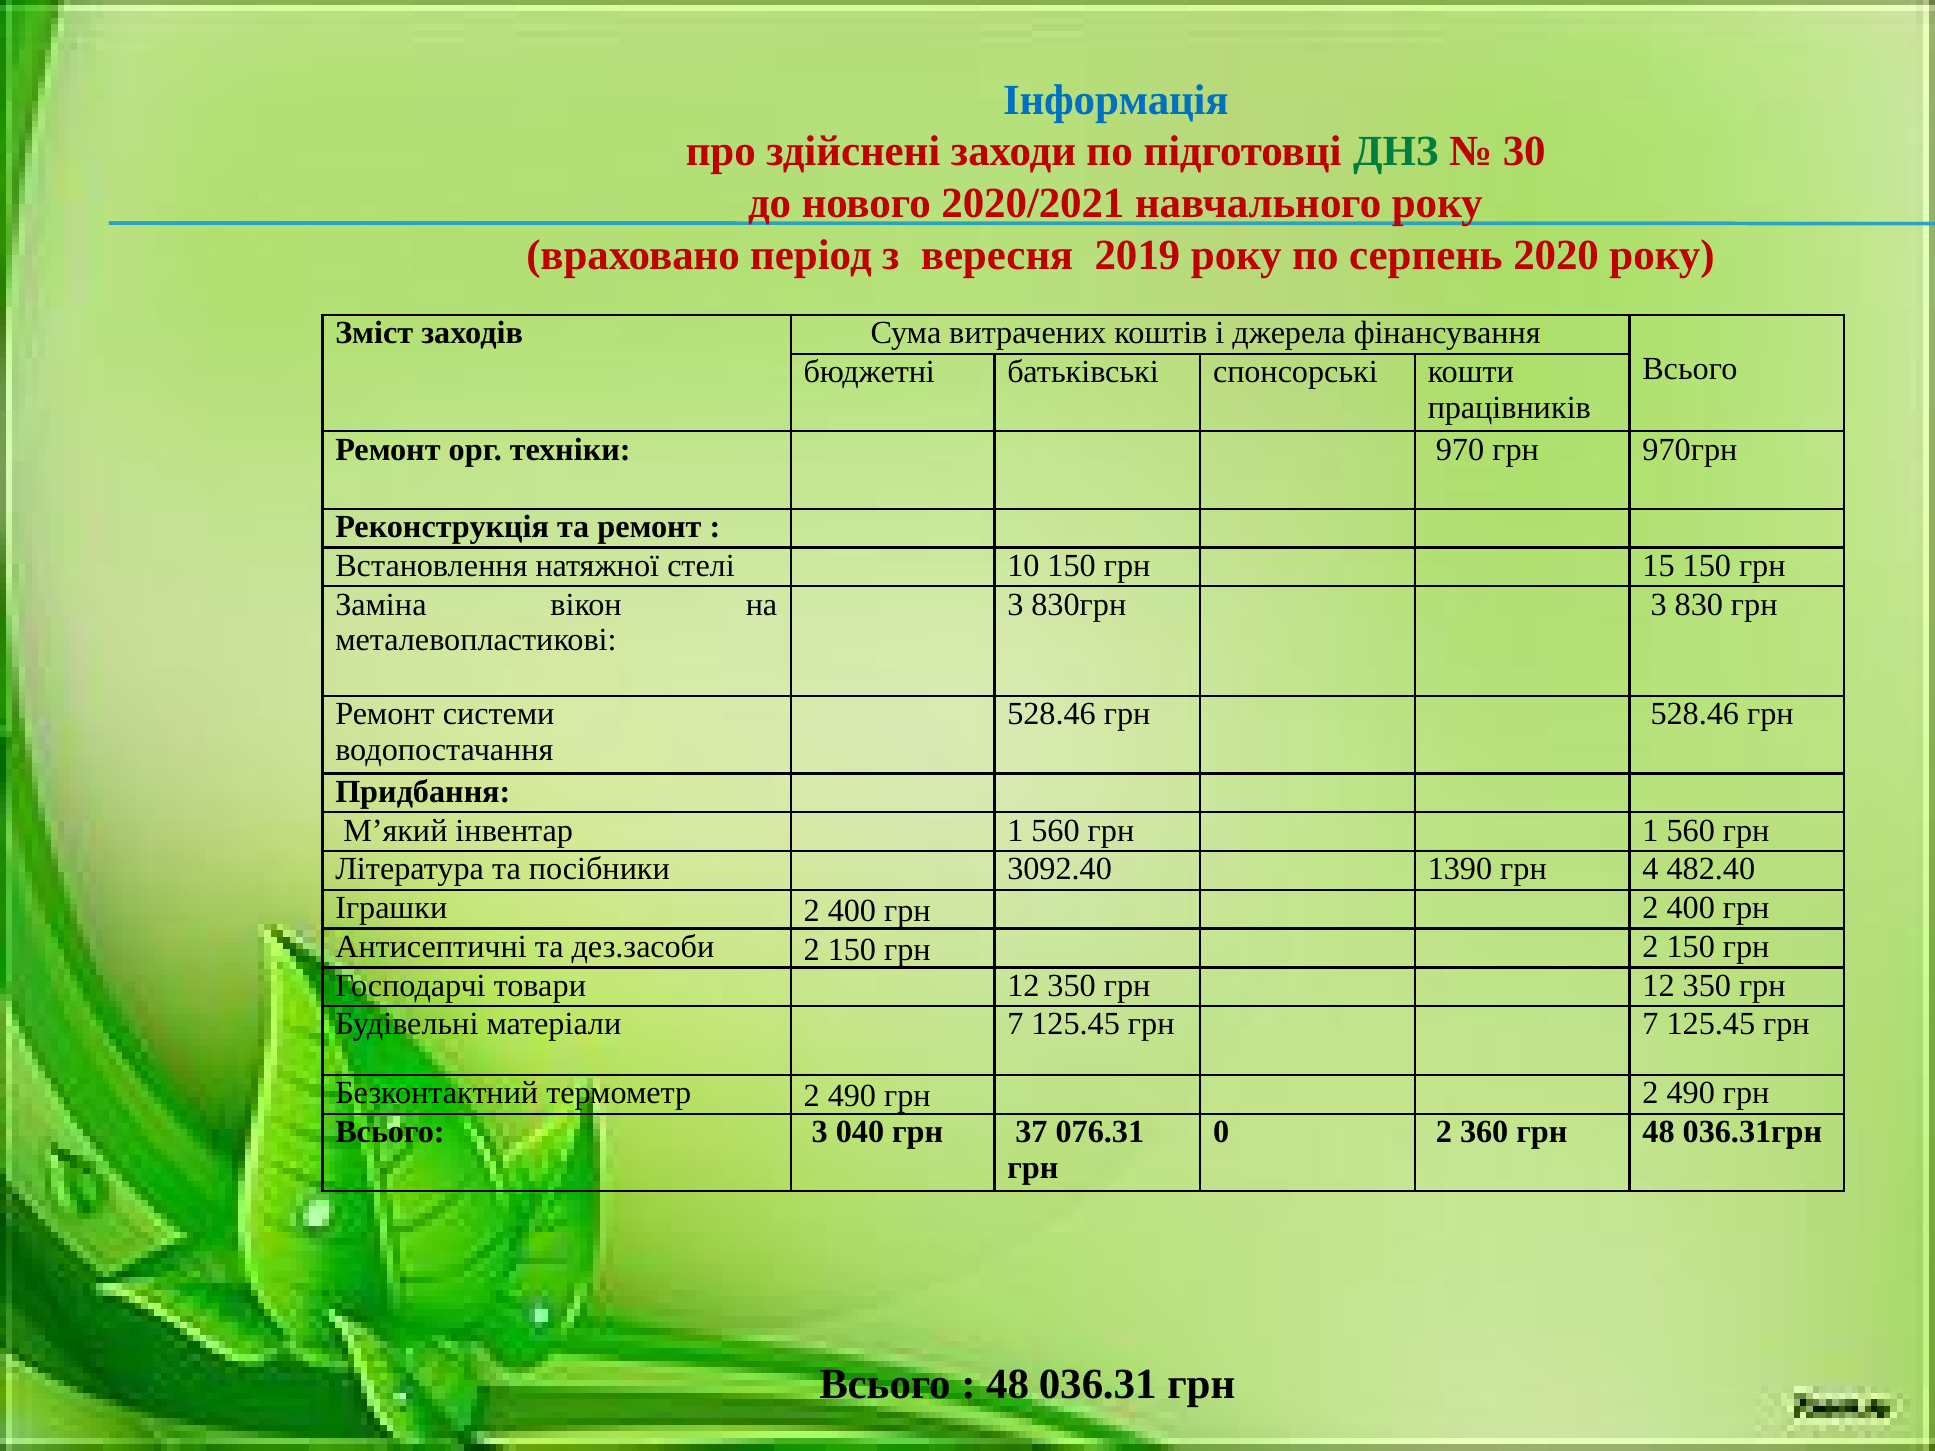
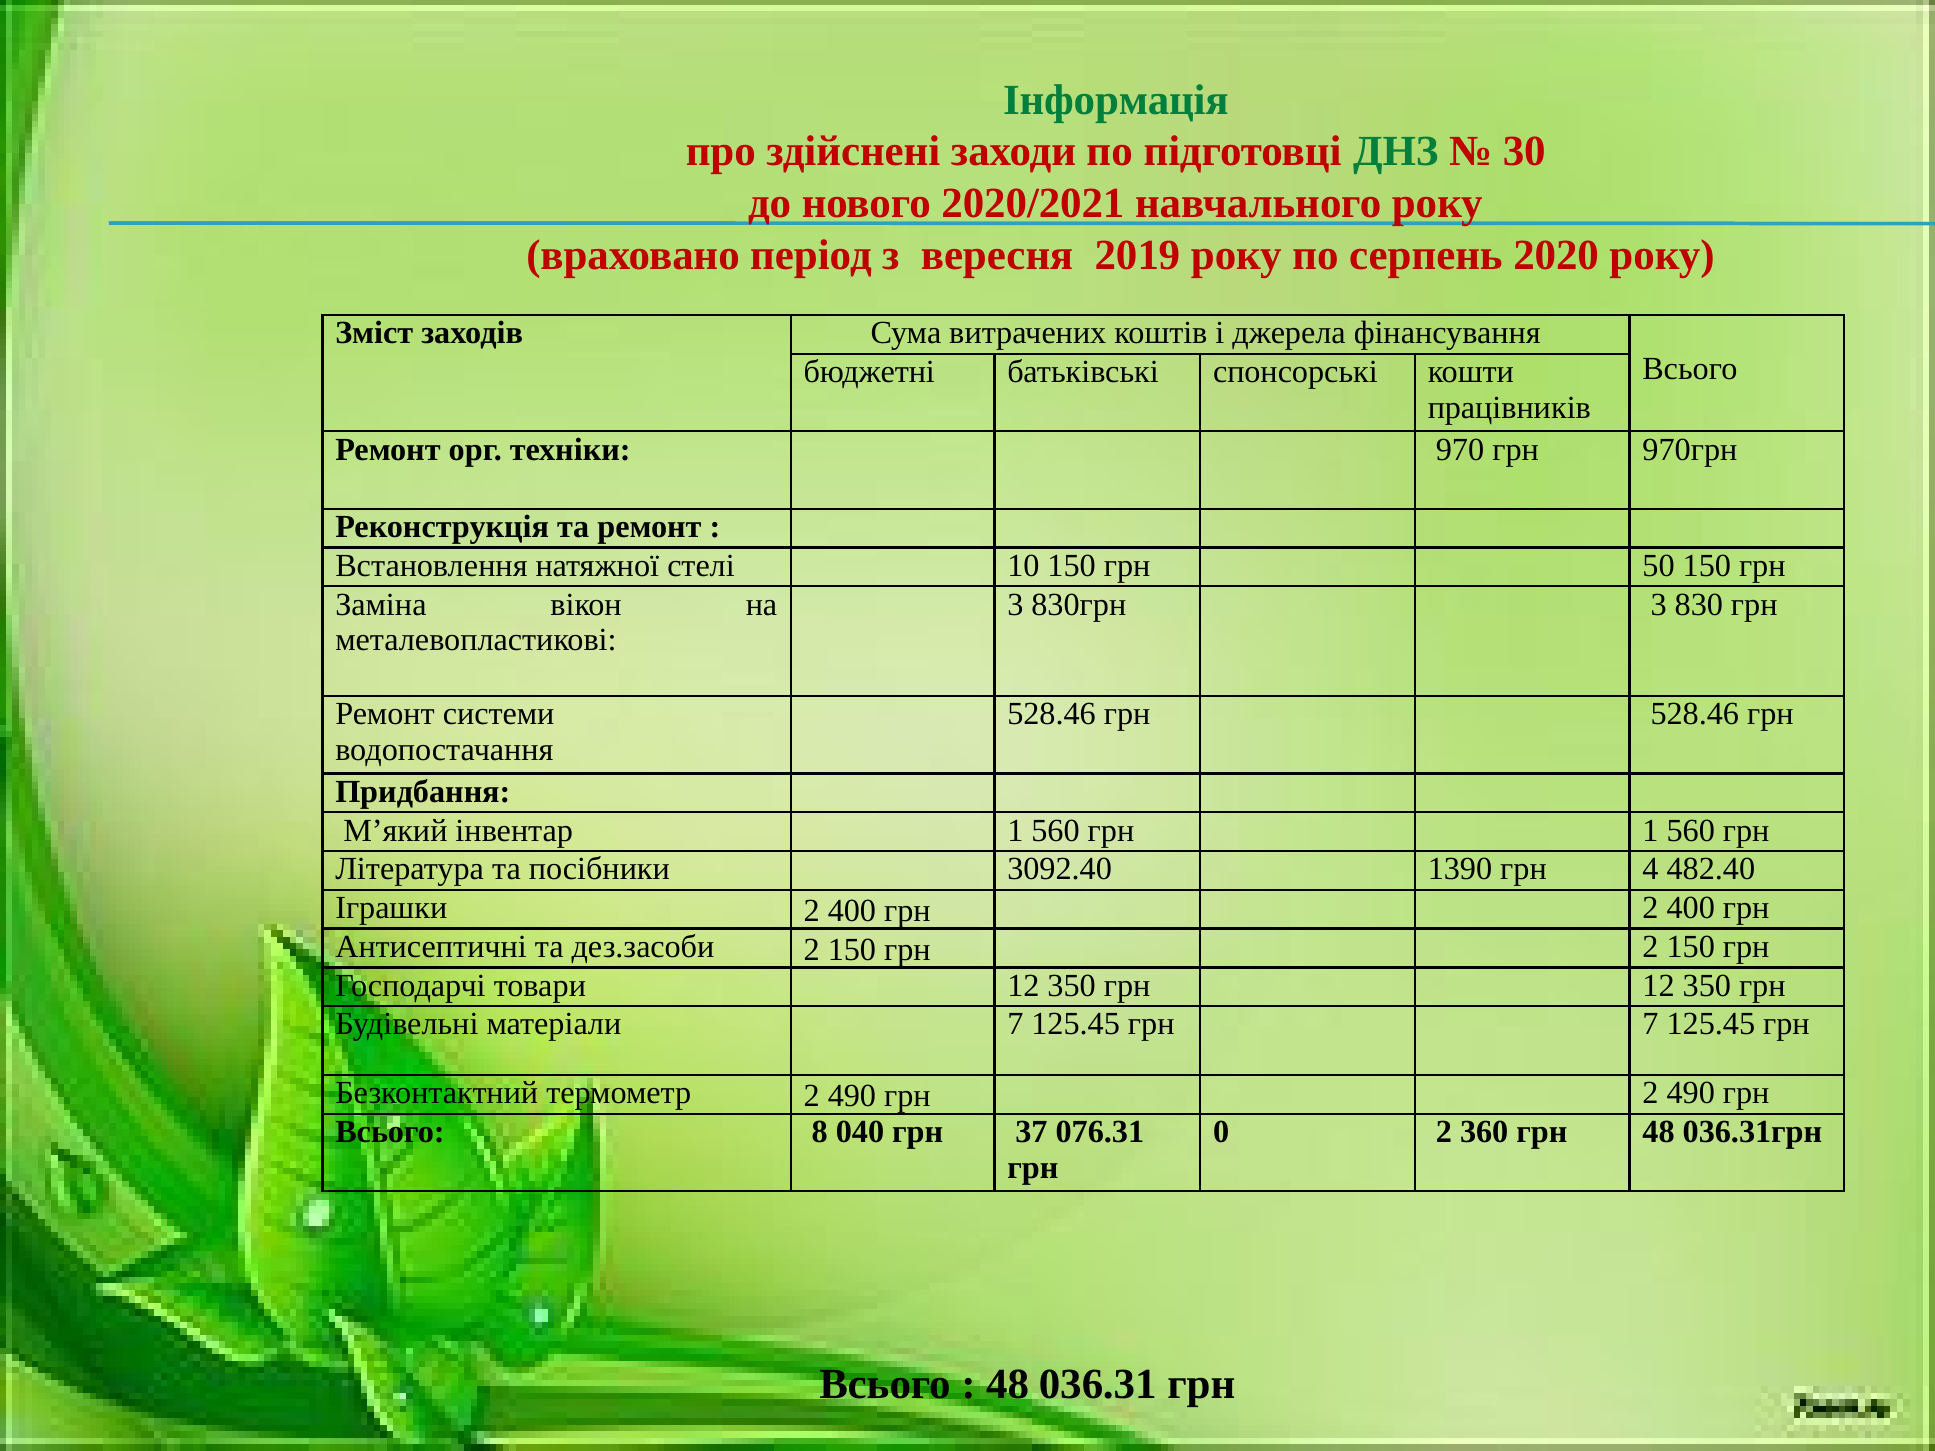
Інформація colour: blue -> green
15: 15 -> 50
Всього 3: 3 -> 8
